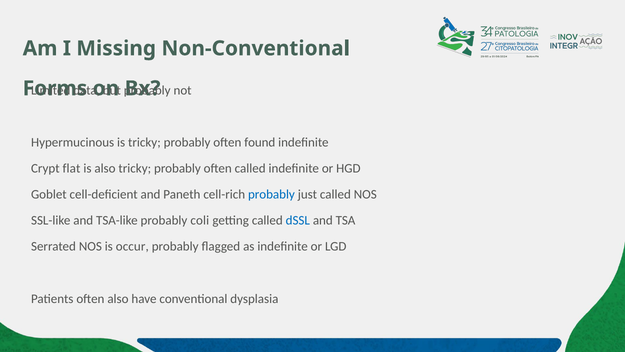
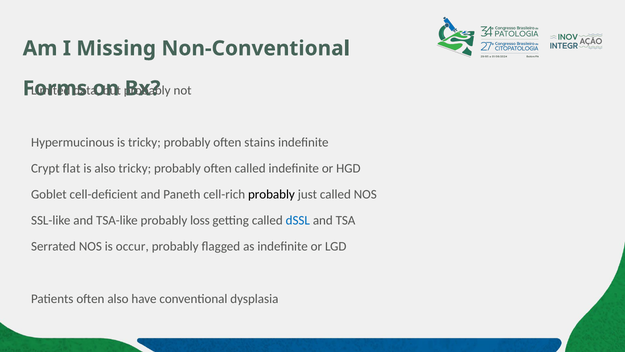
found: found -> stains
probably at (271, 194) colour: blue -> black
coli: coli -> loss
